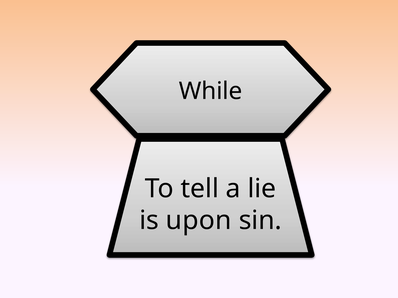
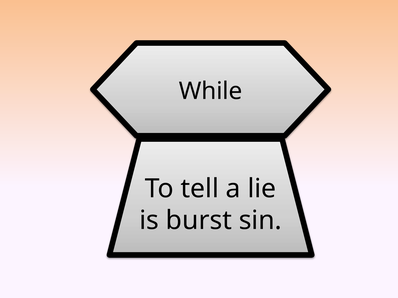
upon: upon -> burst
